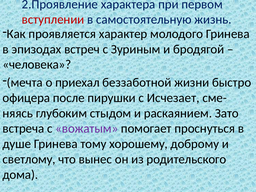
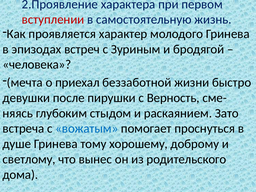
офицера: офицера -> девушки
Исчезает: Исчезает -> Верность
вожатым colour: purple -> blue
